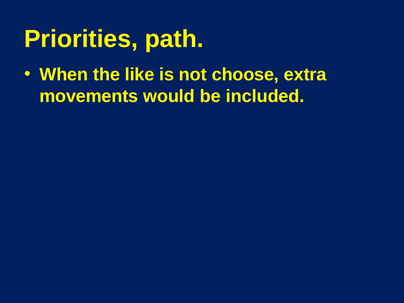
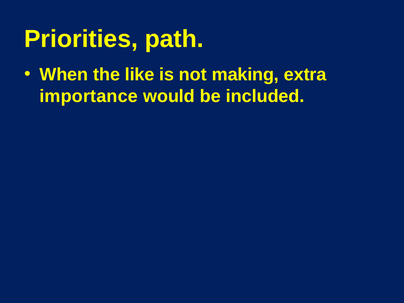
choose: choose -> making
movements: movements -> importance
